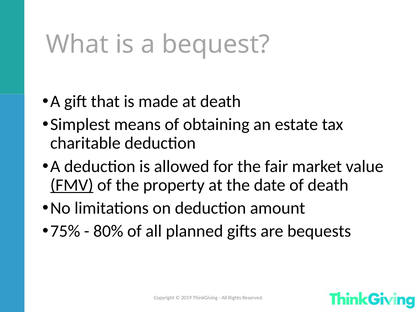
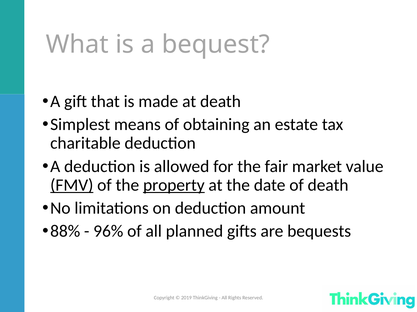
property underline: none -> present
75%: 75% -> 88%
80%: 80% -> 96%
